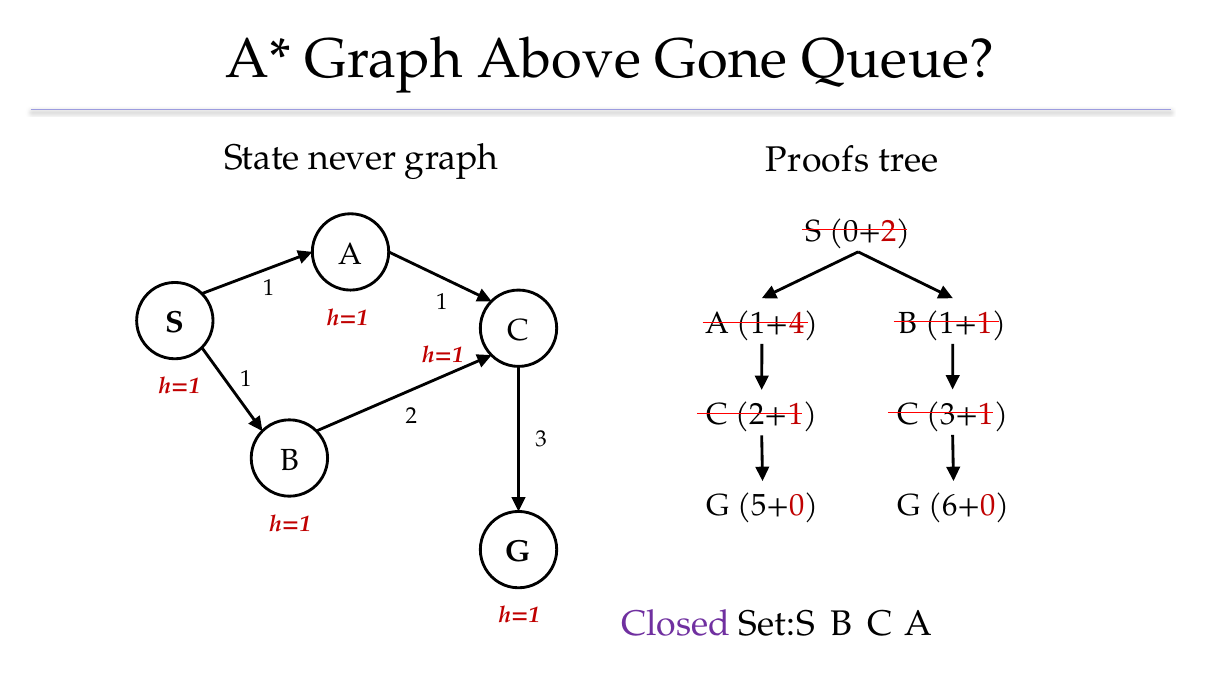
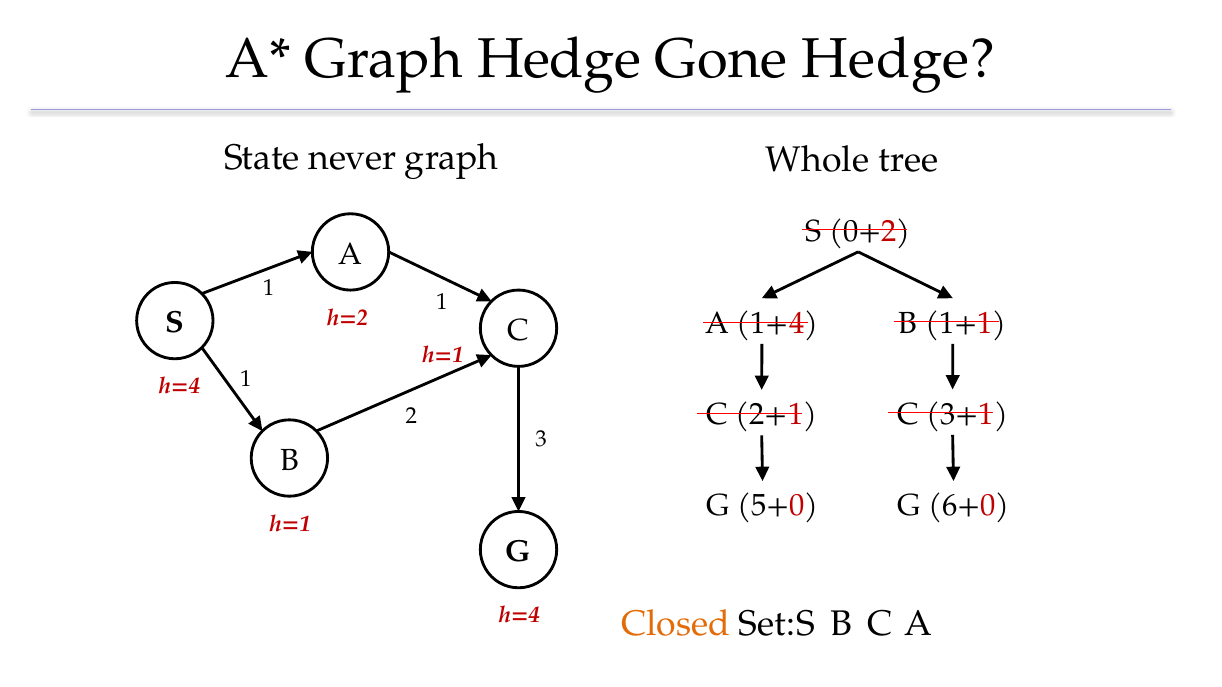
Graph Above: Above -> Hedge
Gone Queue: Queue -> Hedge
Proofs: Proofs -> Whole
h=1 at (347, 318): h=1 -> h=2
h=1 at (179, 386): h=1 -> h=4
h=1 at (519, 616): h=1 -> h=4
Closed colour: purple -> orange
